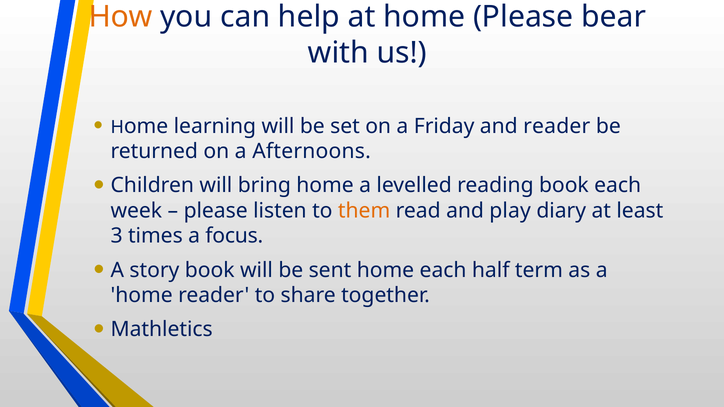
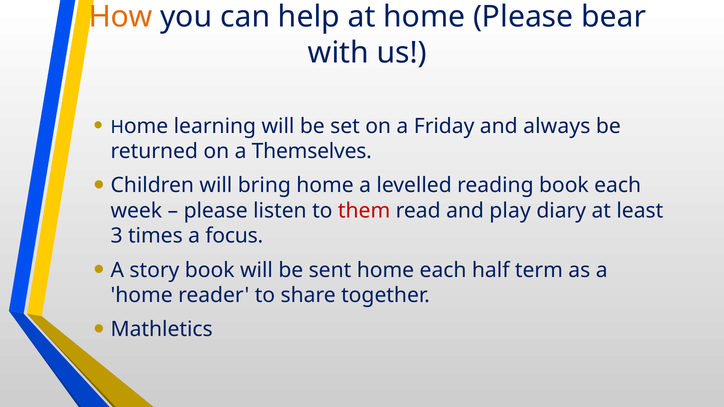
and reader: reader -> always
Afternoons: Afternoons -> Themselves
them colour: orange -> red
